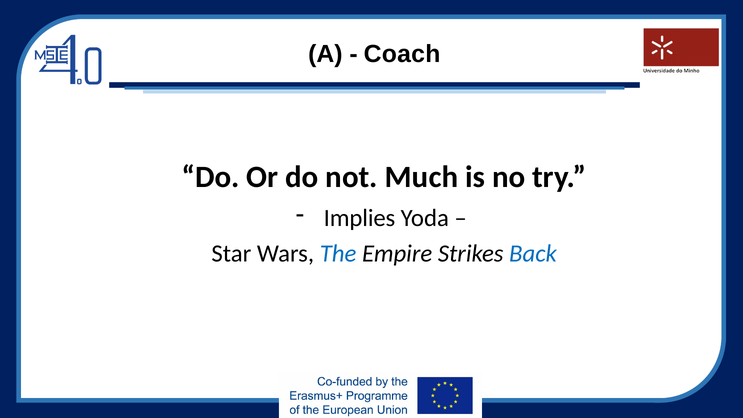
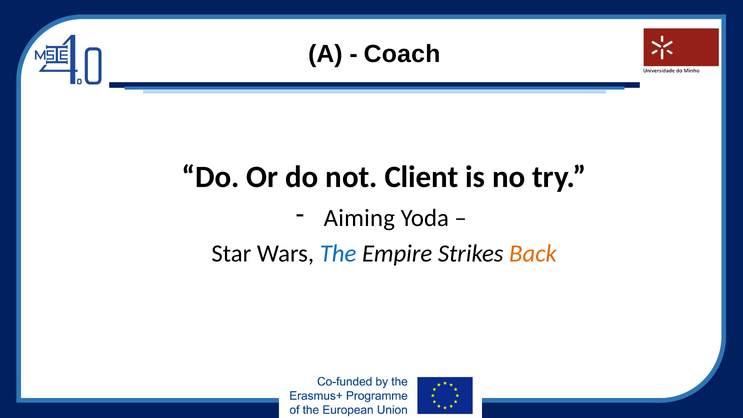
Much: Much -> Client
Implies: Implies -> Aiming
Back colour: blue -> orange
